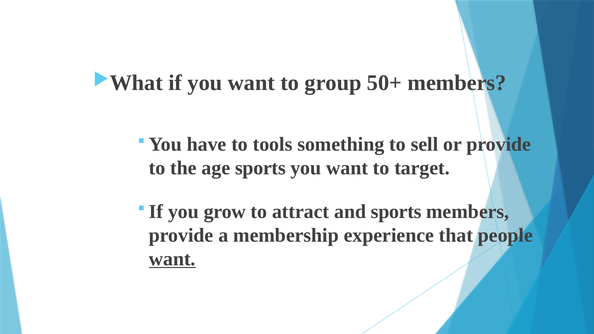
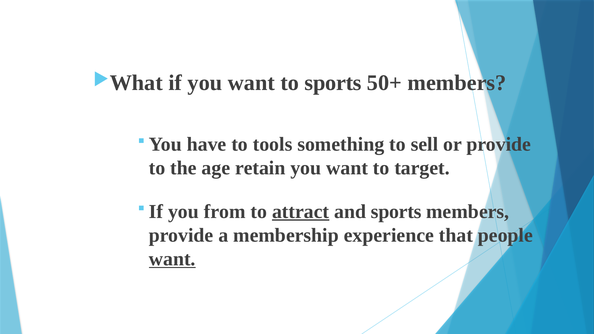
to group: group -> sports
age sports: sports -> retain
grow: grow -> from
attract underline: none -> present
